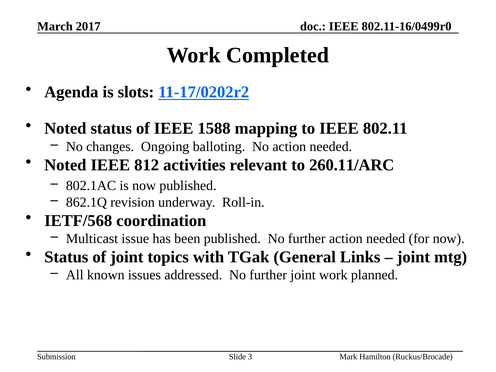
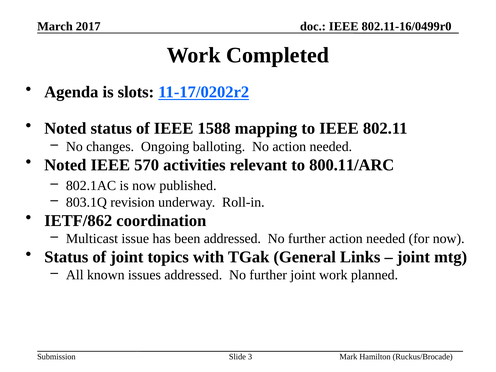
812: 812 -> 570
260.11/ARC: 260.11/ARC -> 800.11/ARC
862.1Q: 862.1Q -> 803.1Q
IETF/568: IETF/568 -> IETF/862
been published: published -> addressed
